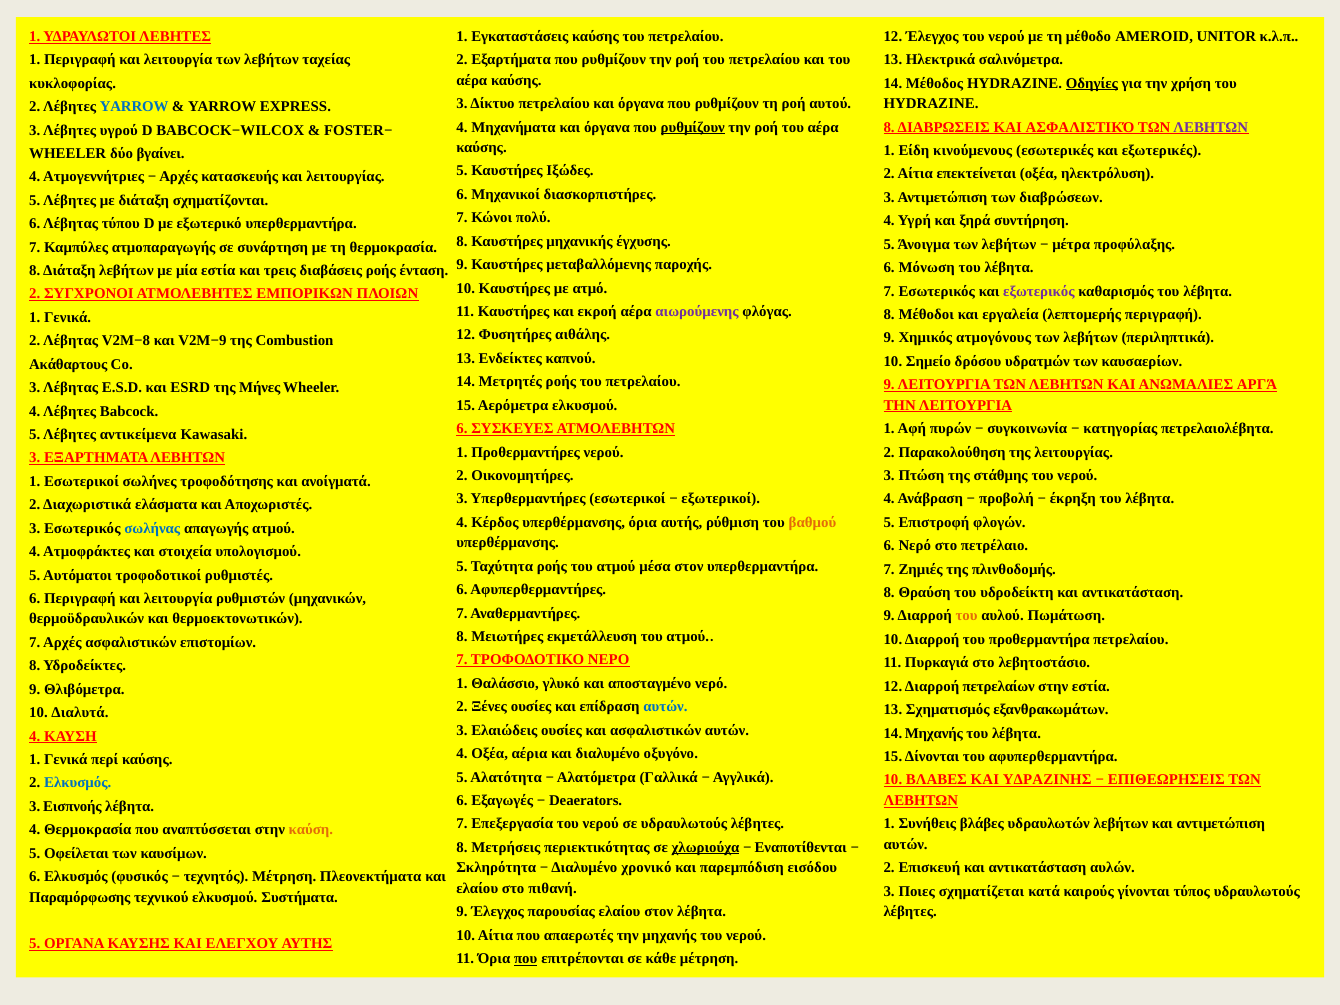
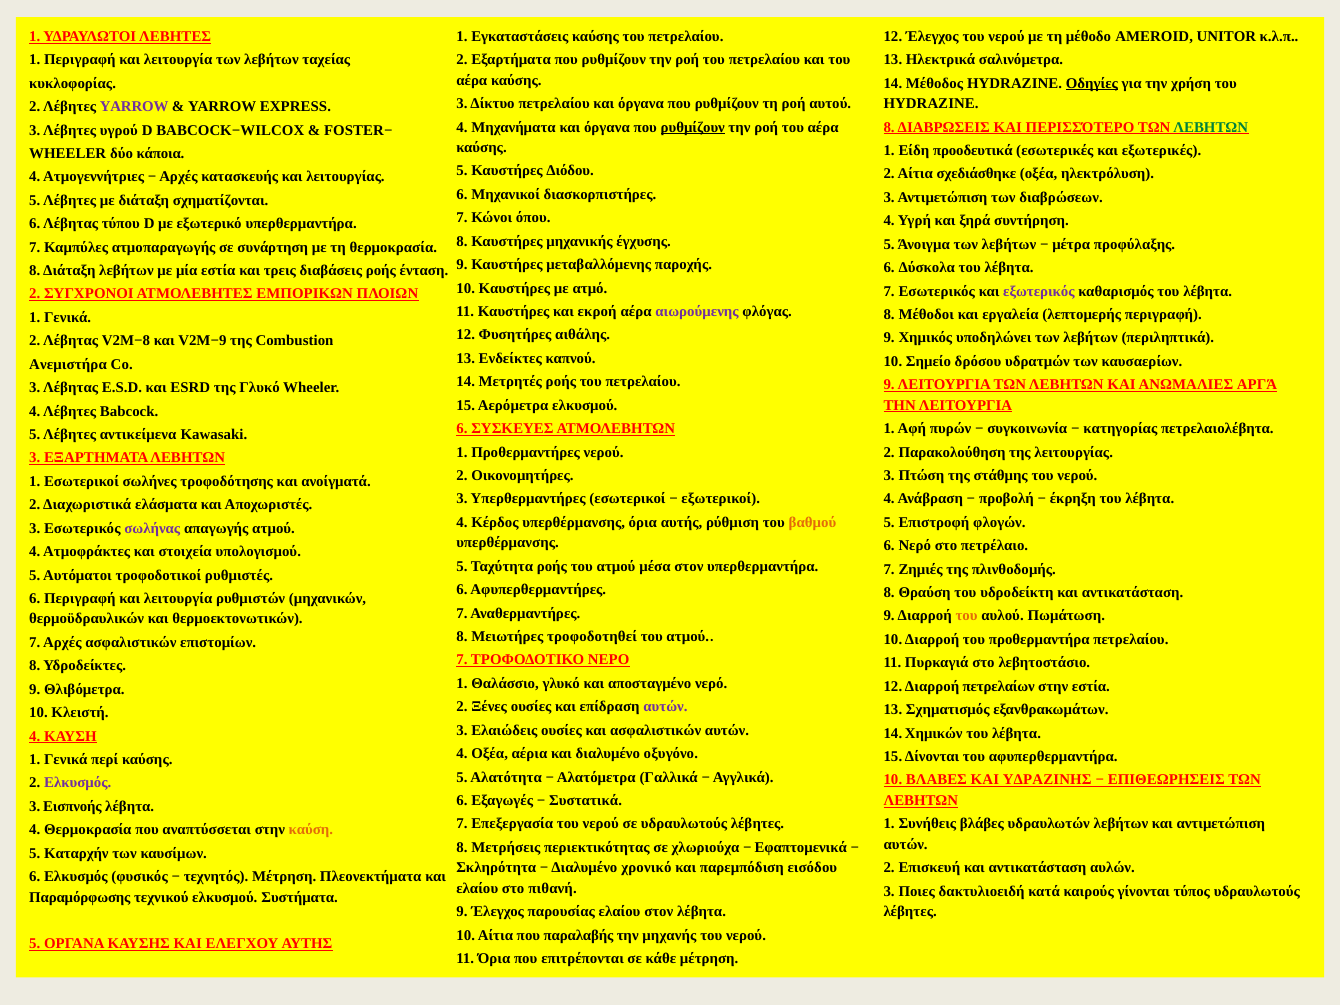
YARROW at (134, 107) colour: blue -> purple
ΑΣΦΑΛΙΣΤΙΚΌ: ΑΣΦΑΛΙΣΤΙΚΌ -> ΠΕΡΙΣΣΌΤΕΡΟ
ΛΕΒΗΤΩΝ at (1211, 127) colour: purple -> green
κινούμενους: κινούμενους -> προοδευτικά
βγαίνει: βγαίνει -> κάποια
Ιξώδες: Ιξώδες -> Διόδου
επεκτείνεται: επεκτείνεται -> σχεδιάσθηκε
πολύ: πολύ -> όπου
Μόνωση: Μόνωση -> Δύσκολα
ατμογόνους: ατμογόνους -> υποδηλώνει
Ακάθαρτους: Ακάθαρτους -> Ανεμιστήρα
της Μήνες: Μήνες -> Γλυκό
σωλήνας colour: blue -> purple
εκμετάλλευση: εκμετάλλευση -> τροφοδοτηθεί
αυτών at (665, 707) colour: blue -> purple
Διαλυτά: Διαλυτά -> Κλειστή
14 Μηχανής: Μηχανής -> Χημικών
Ελκυσμός at (78, 783) colour: blue -> purple
Deaerators: Deaerators -> Συστατικά
χλωριούχα underline: present -> none
Εναποτίθενται: Εναποτίθενται -> Εφαπτομενικά
Οφείλεται: Οφείλεται -> Καταρχήν
σχηματίζεται: σχηματίζεται -> δακτυλιοειδή
απαερωτές: απαερωτές -> παραλαβής
που at (526, 959) underline: present -> none
